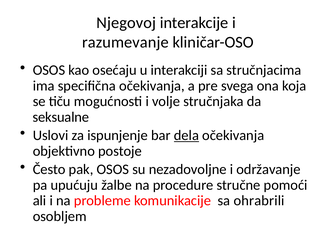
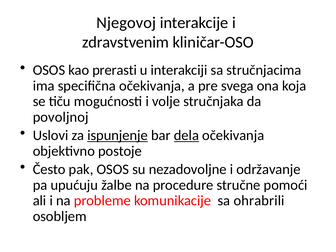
razumevanje: razumevanje -> zdravstvenim
osećaju: osećaju -> prerasti
seksualne: seksualne -> povoljnoj
ispunjenje underline: none -> present
